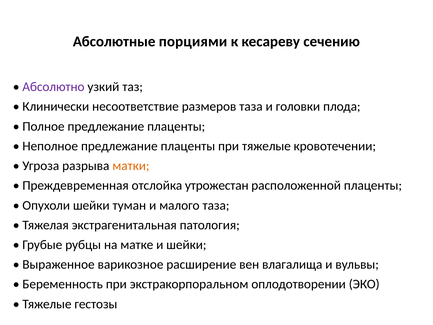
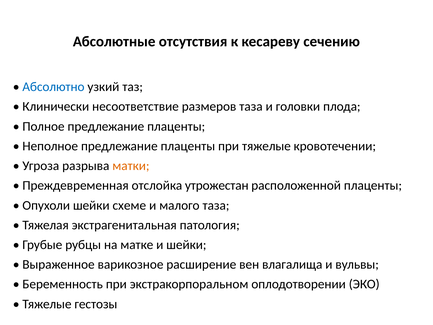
порциями: порциями -> отсутствия
Абсолютно colour: purple -> blue
туман: туман -> схеме
